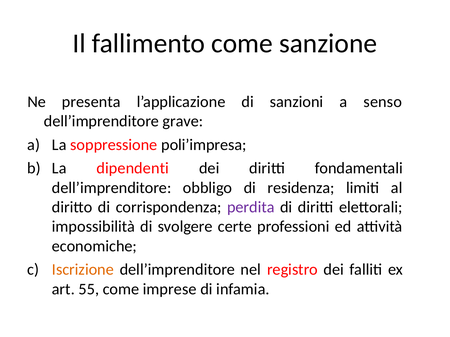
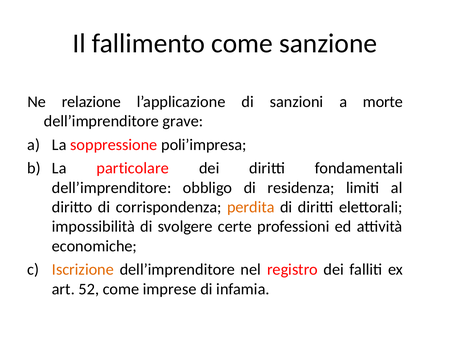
presenta: presenta -> relazione
senso: senso -> morte
dipendenti: dipendenti -> particolare
perdita colour: purple -> orange
55: 55 -> 52
